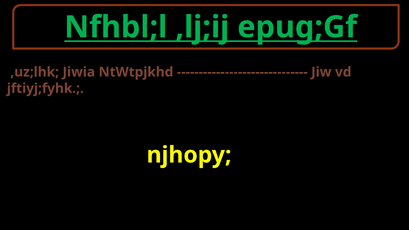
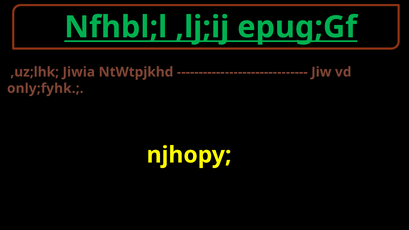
jftiyj;fyhk: jftiyj;fyhk -> only;fyhk
